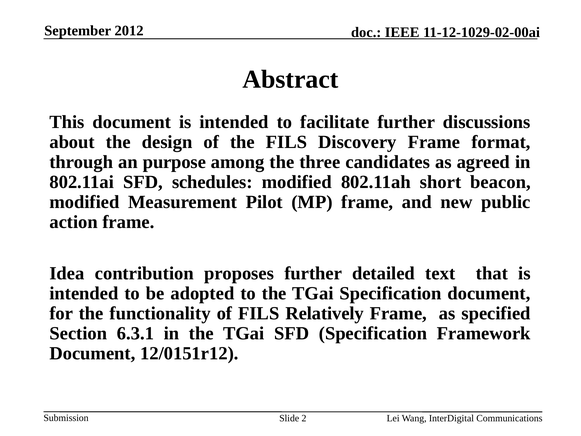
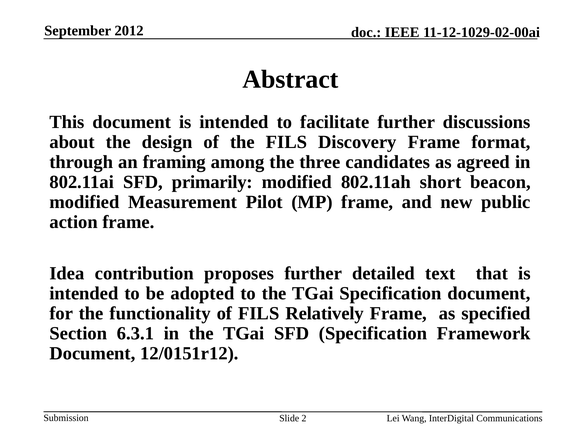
purpose: purpose -> framing
schedules: schedules -> primarily
